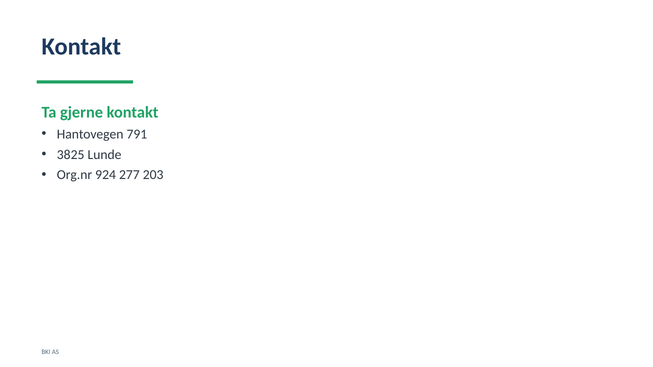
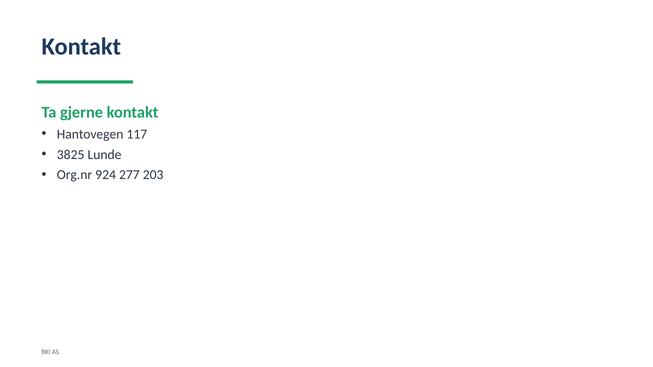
791: 791 -> 117
